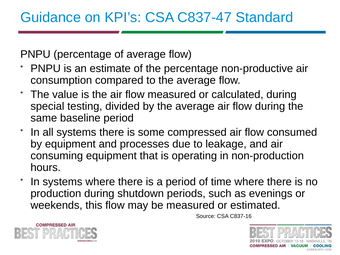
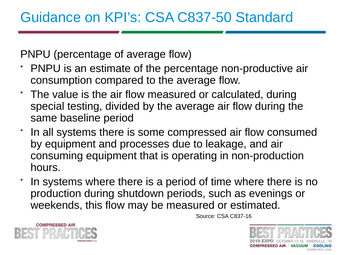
C837-47: C837-47 -> C837-50
